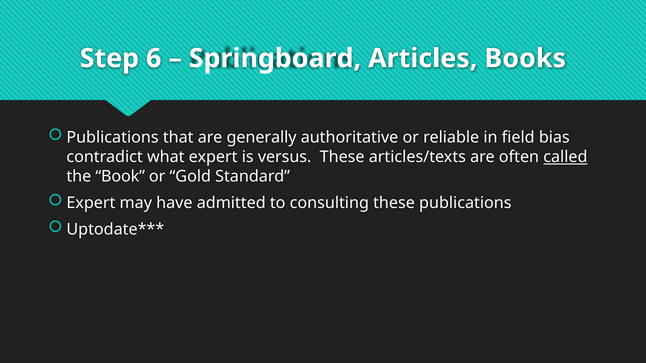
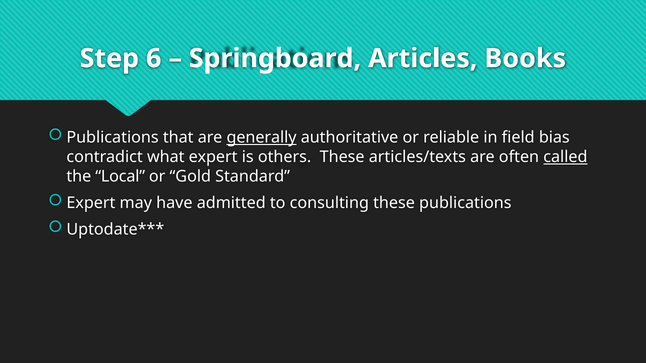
generally underline: none -> present
versus: versus -> others
Book: Book -> Local
